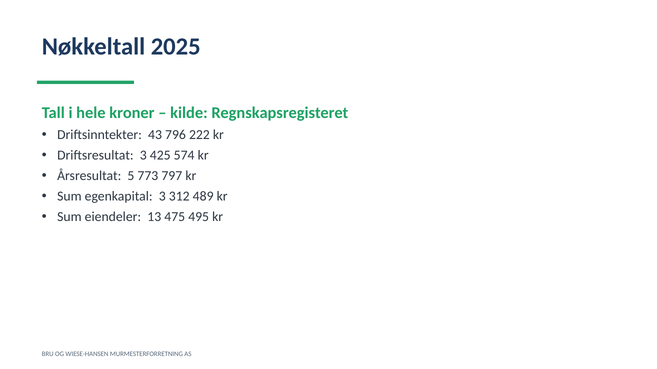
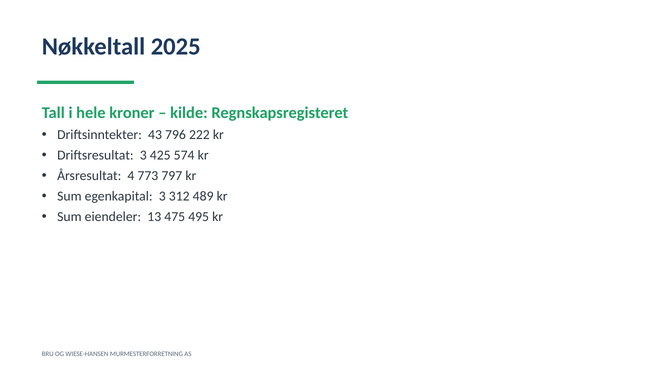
5: 5 -> 4
